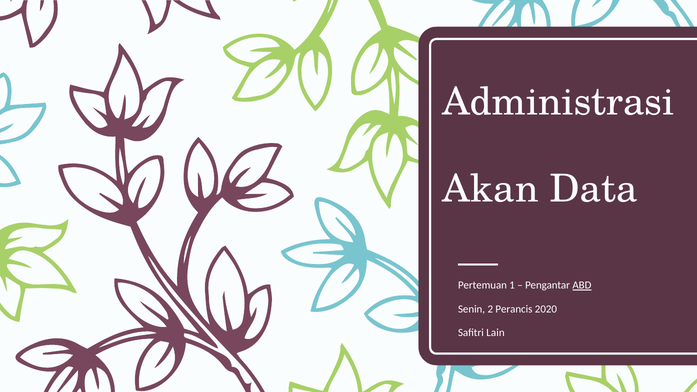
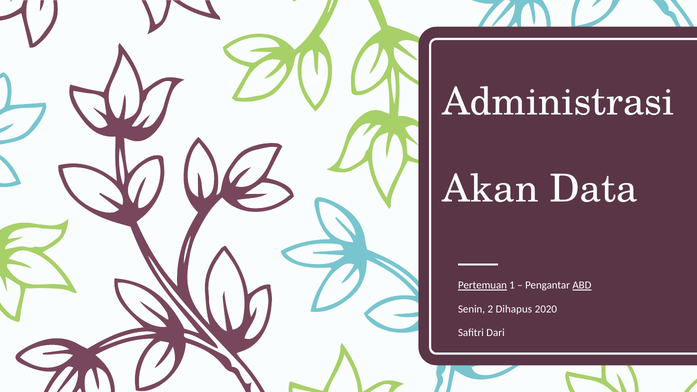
Pertemuan underline: none -> present
Perancis: Perancis -> Dihapus
Lain: Lain -> Dari
